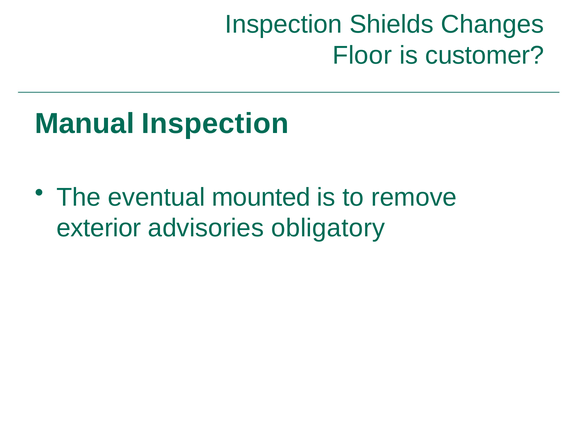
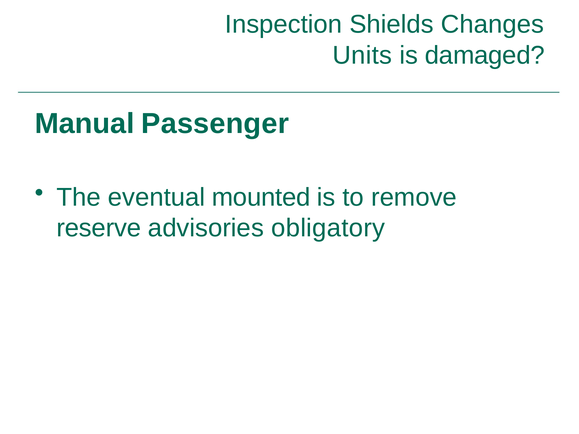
Floor: Floor -> Units
customer: customer -> damaged
Manual Inspection: Inspection -> Passenger
exterior: exterior -> reserve
